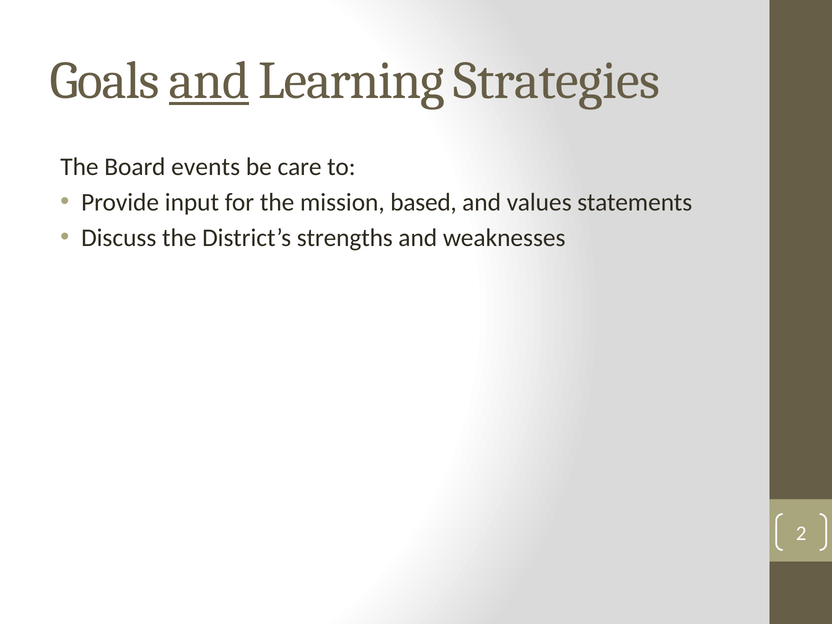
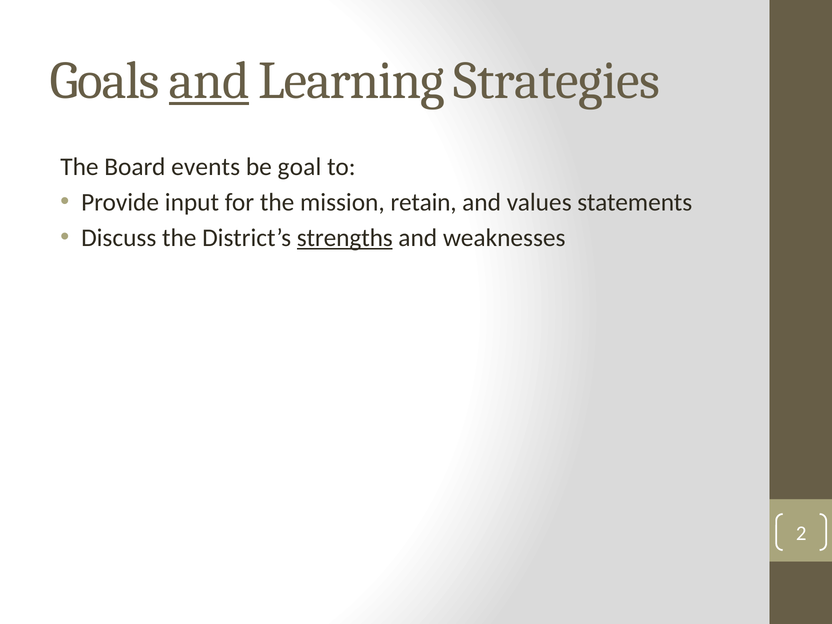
care: care -> goal
based: based -> retain
strengths underline: none -> present
